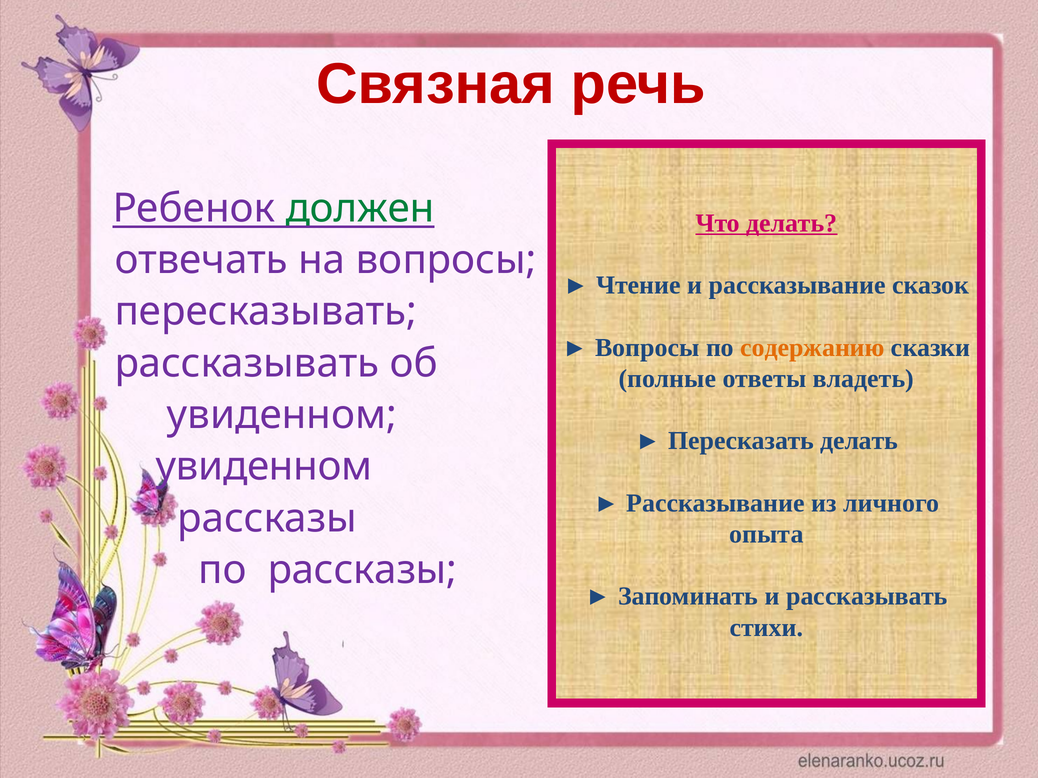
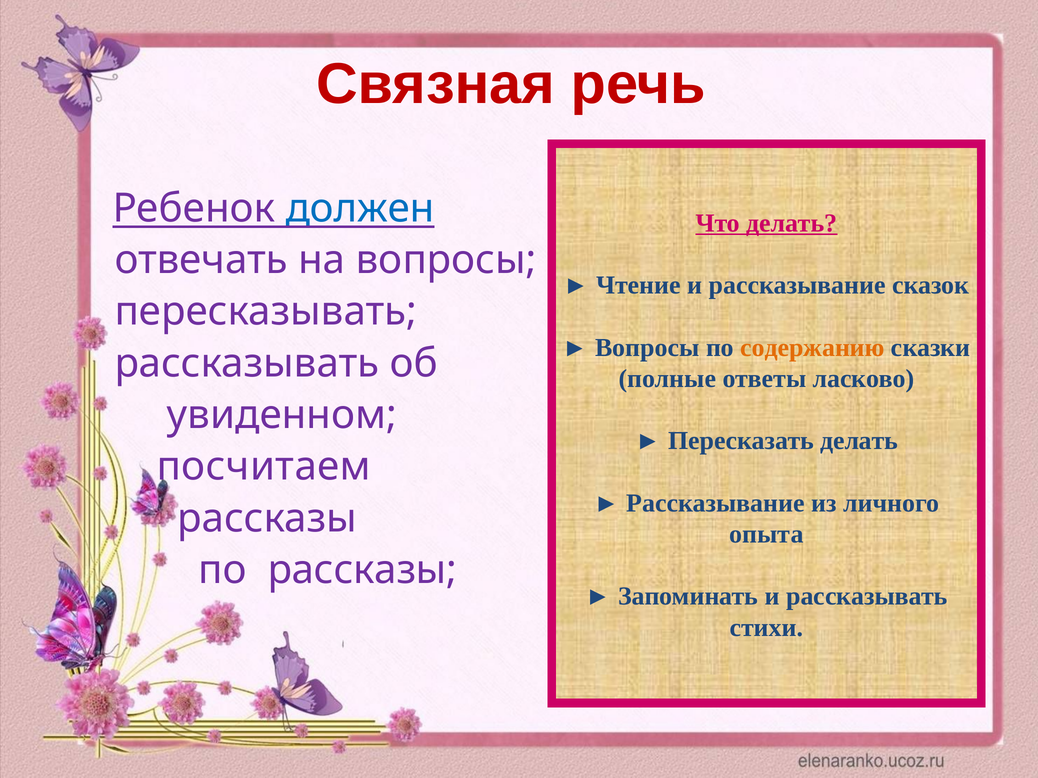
должен colour: green -> blue
владеть: владеть -> ласково
увиденном at (264, 467): увиденном -> посчитаем
